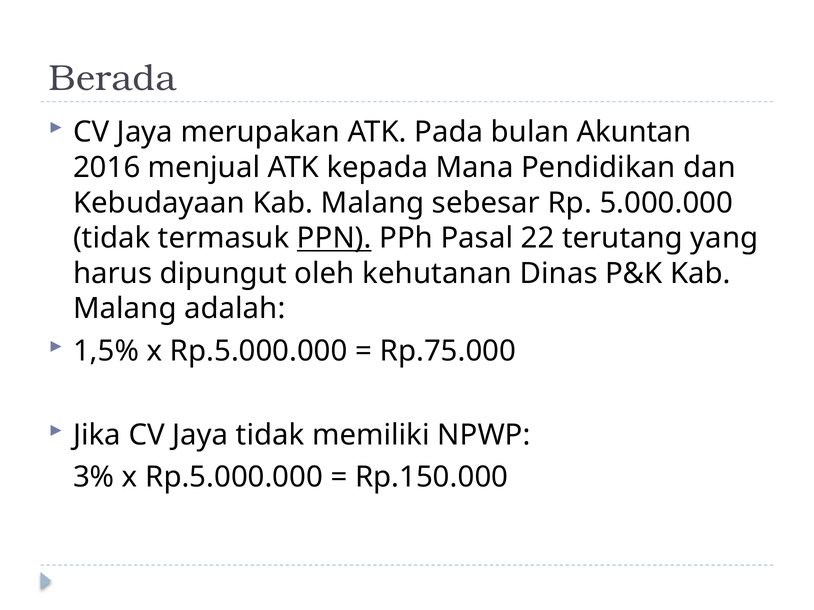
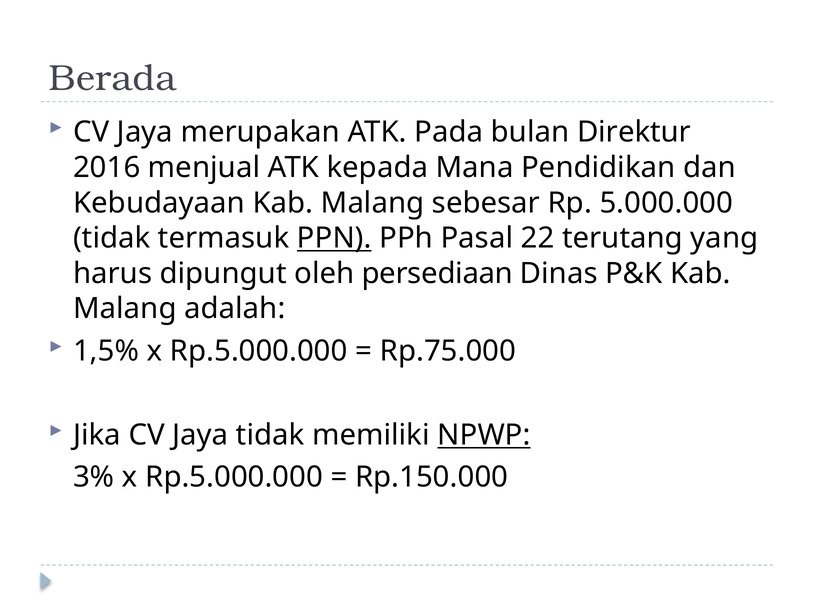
Akuntan: Akuntan -> Direktur
kehutanan: kehutanan -> persediaan
NPWP underline: none -> present
